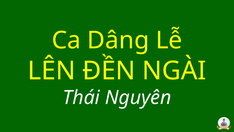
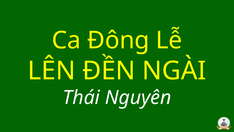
Dâng: Dâng -> Đông
